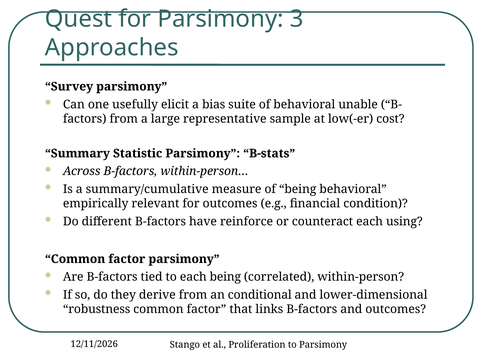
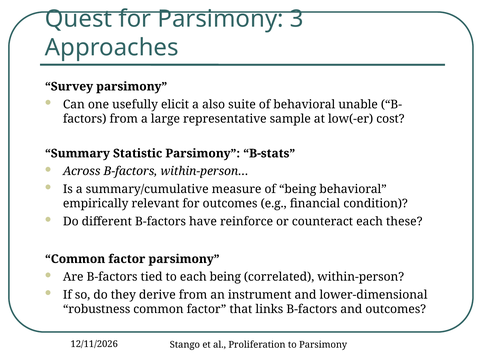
bias: bias -> also
using: using -> these
conditional: conditional -> instrument
